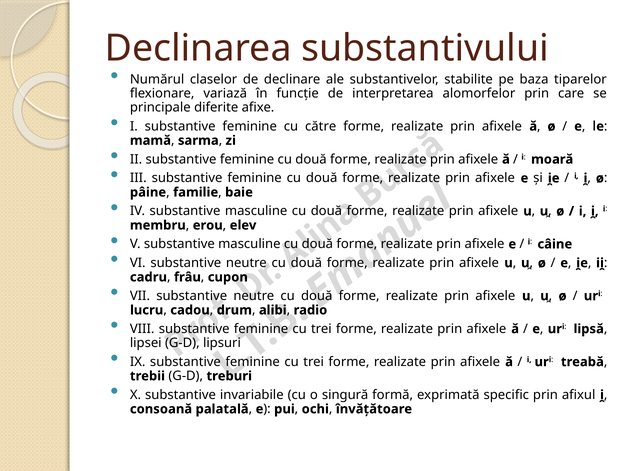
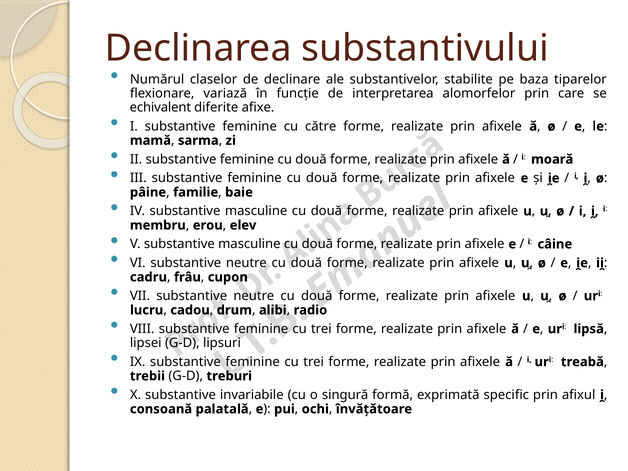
principale: principale -> echivalent
